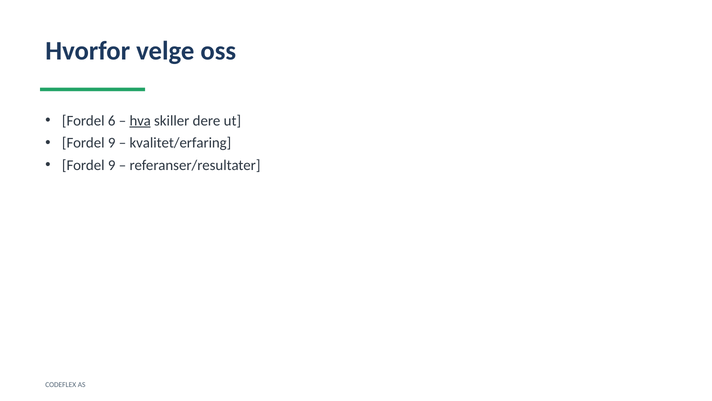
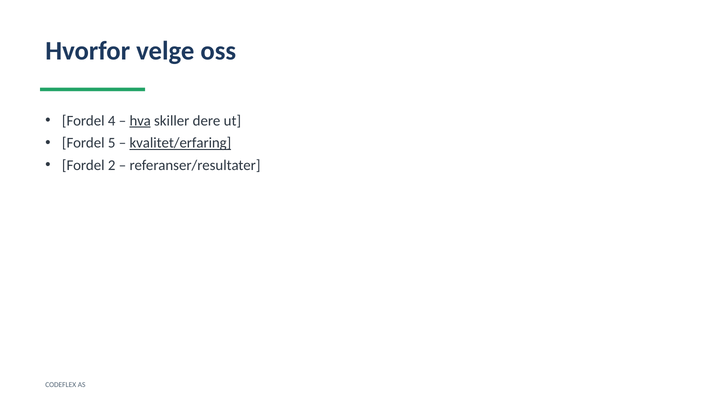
6: 6 -> 4
9 at (112, 143): 9 -> 5
kvalitet/erfaring underline: none -> present
9 at (112, 165): 9 -> 2
